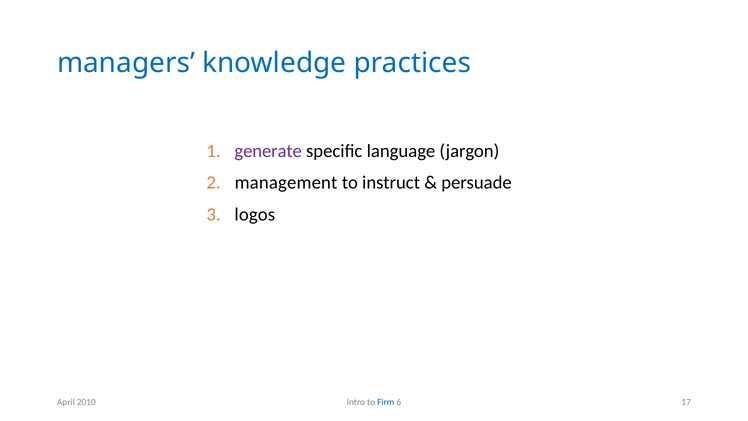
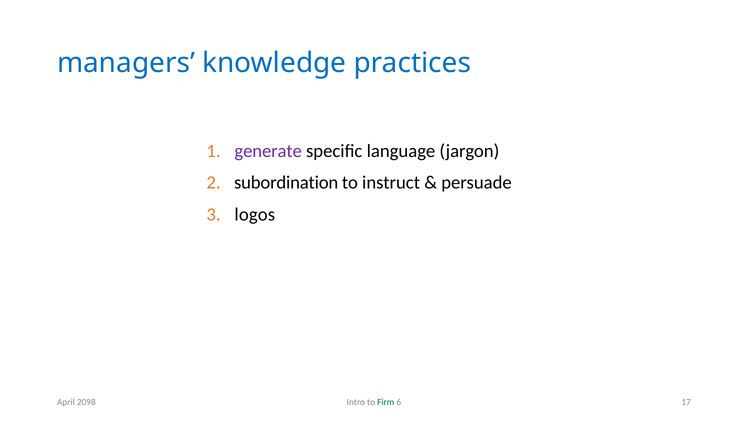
management: management -> subordination
Firm colour: blue -> green
2010: 2010 -> 2098
